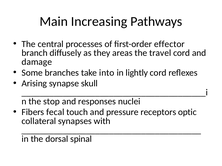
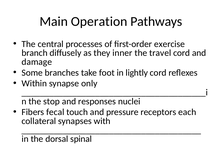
Increasing: Increasing -> Operation
effector: effector -> exercise
areas: areas -> inner
into: into -> foot
Arising: Arising -> Within
skull: skull -> only
optic: optic -> each
